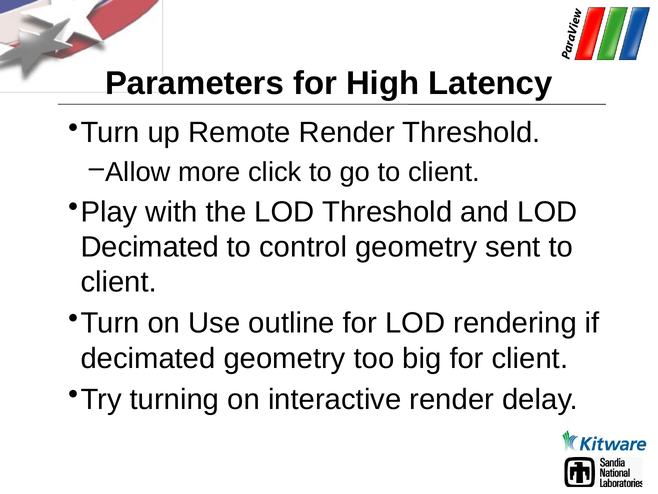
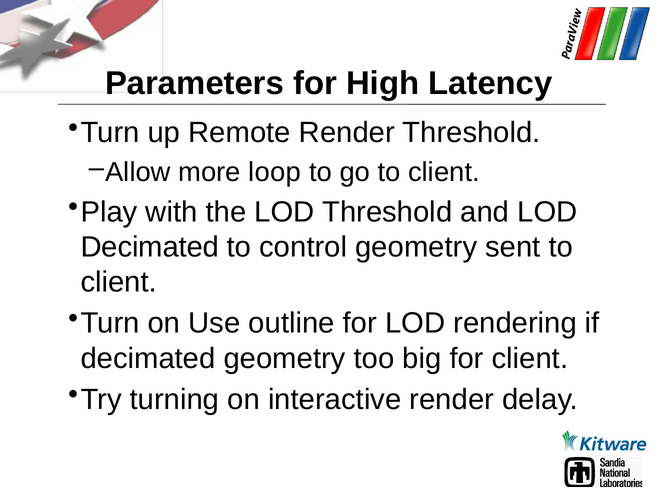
click: click -> loop
